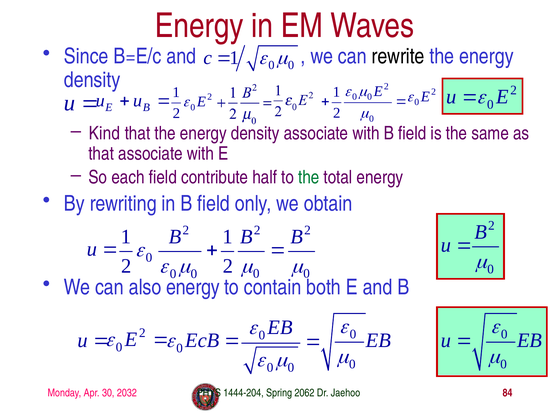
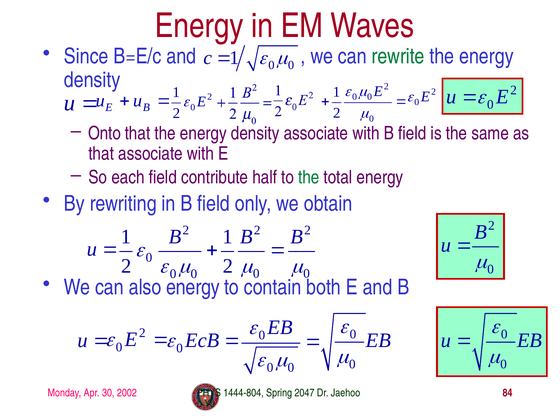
rewrite colour: black -> green
Kind: Kind -> Onto
2032: 2032 -> 2002
1444-204: 1444-204 -> 1444-804
2062: 2062 -> 2047
